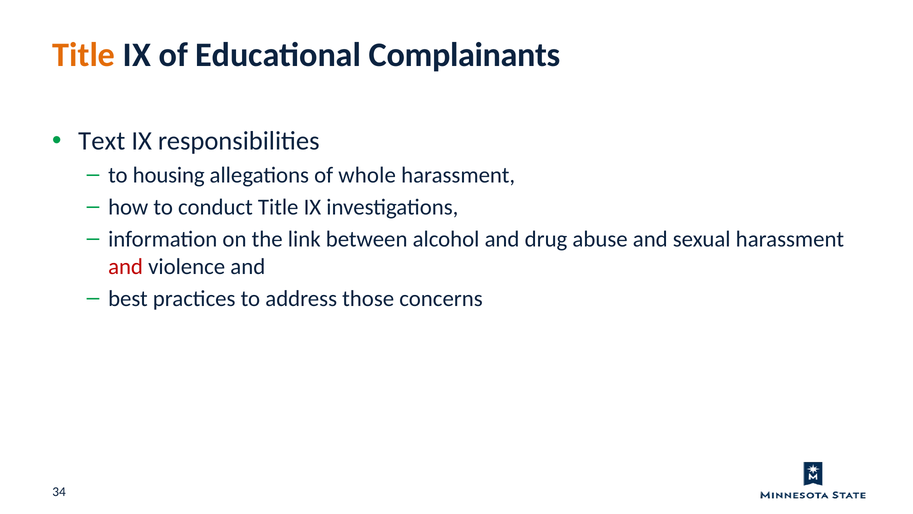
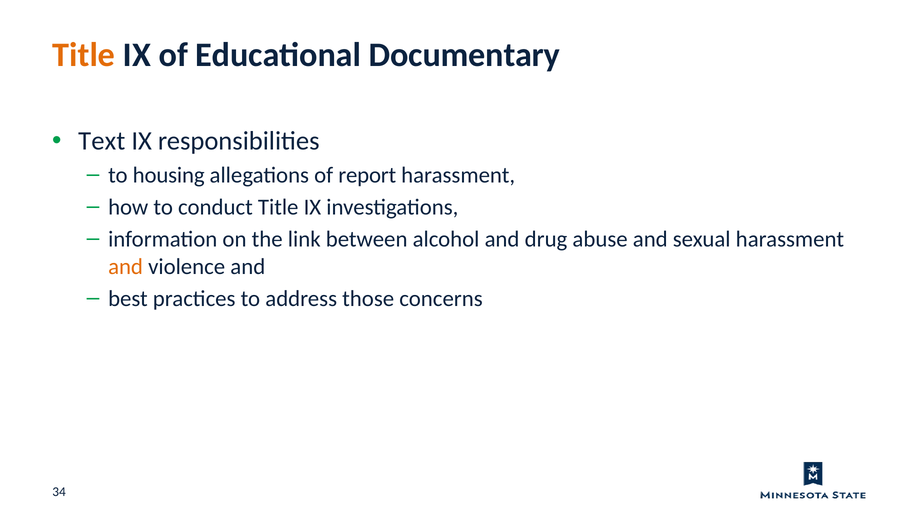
Complainants: Complainants -> Documentary
whole: whole -> report
and at (126, 266) colour: red -> orange
